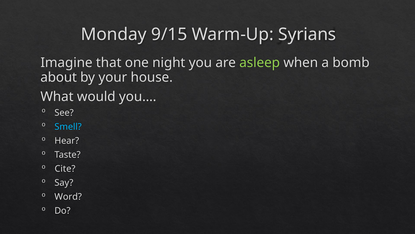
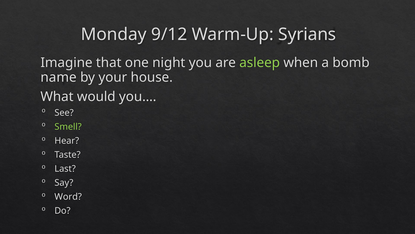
9/15: 9/15 -> 9/12
about: about -> name
Smell colour: light blue -> light green
Cite: Cite -> Last
